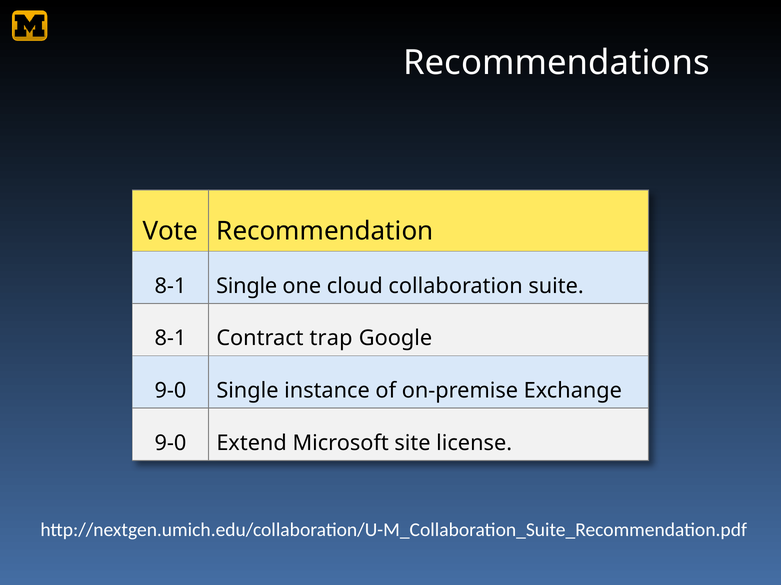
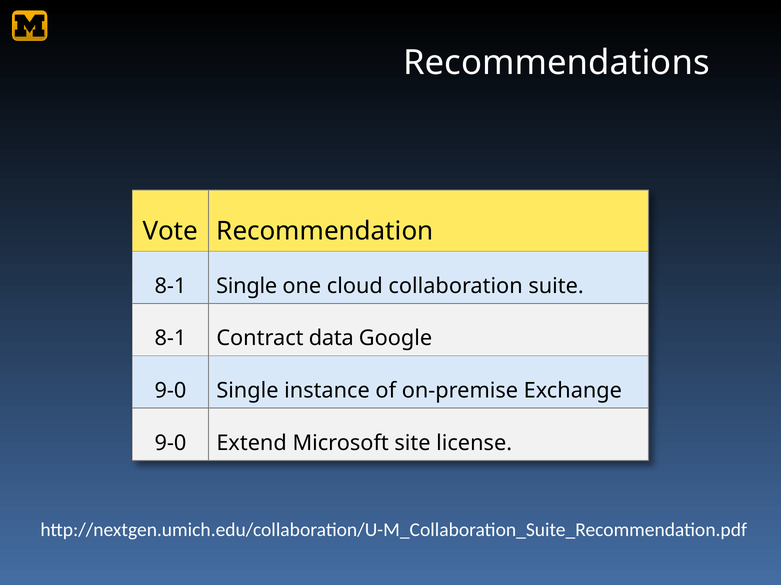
trap: trap -> data
